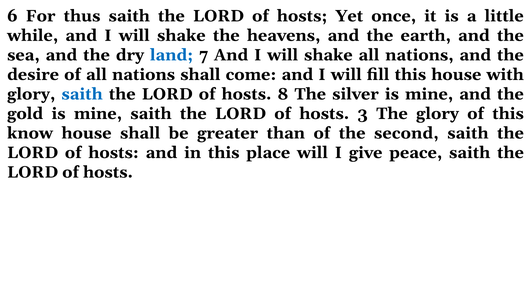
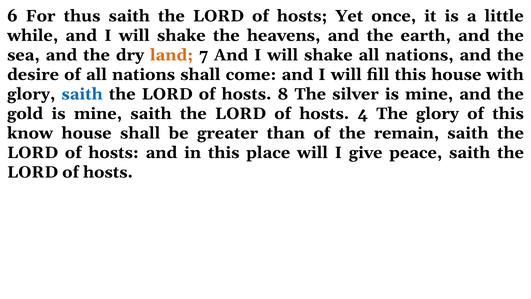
land colour: blue -> orange
3: 3 -> 4
second: second -> remain
